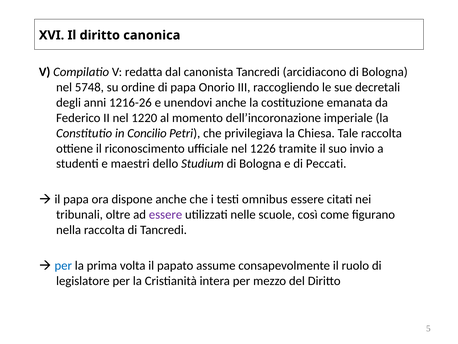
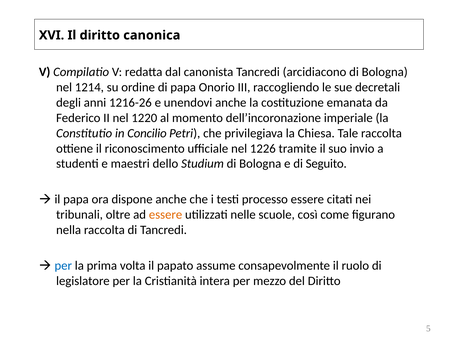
5748: 5748 -> 1214
Peccati: Peccati -> Seguito
omnibus: omnibus -> processo
essere at (166, 214) colour: purple -> orange
